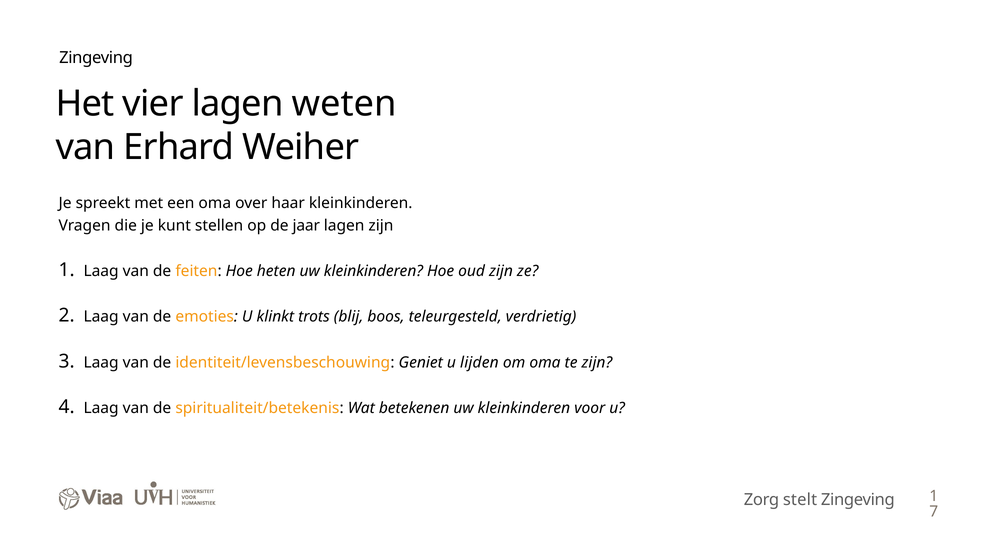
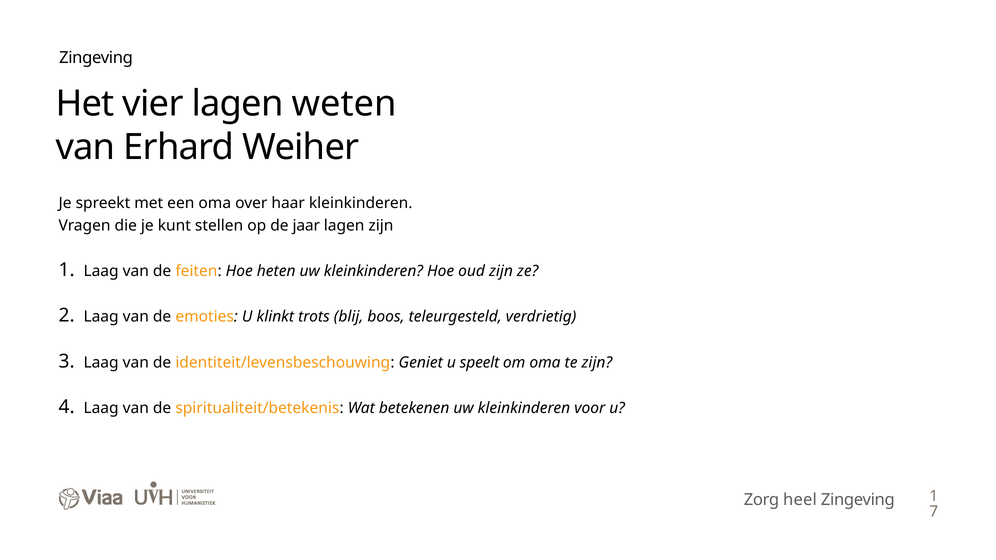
lijden: lijden -> speelt
stelt: stelt -> heel
